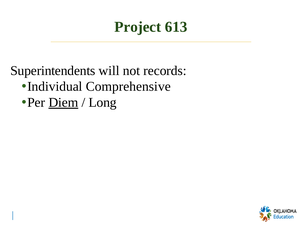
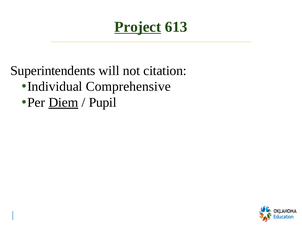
Project underline: none -> present
records: records -> citation
Long: Long -> Pupil
